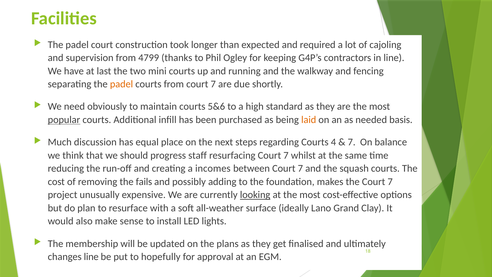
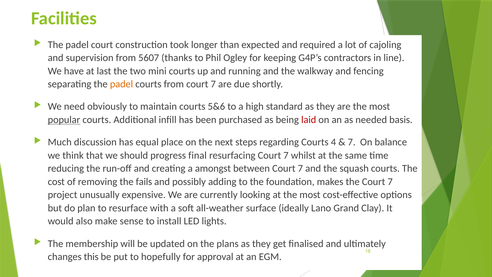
4799: 4799 -> 5607
laid colour: orange -> red
staff: staff -> final
incomes: incomes -> amongst
looking underline: present -> none
changes line: line -> this
